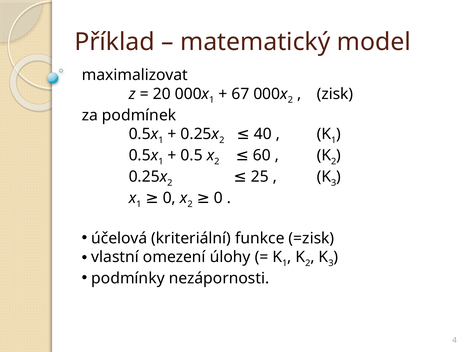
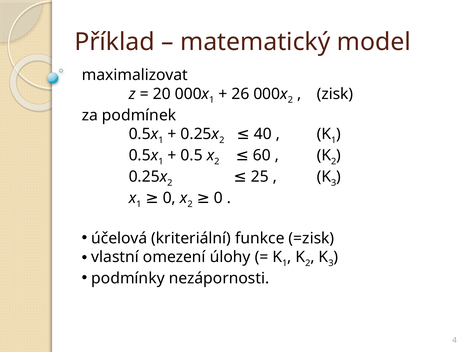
67: 67 -> 26
